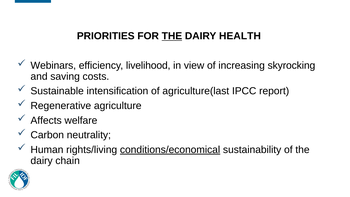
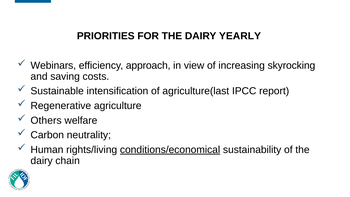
THE at (172, 36) underline: present -> none
HEALTH: HEALTH -> YEARLY
livelihood: livelihood -> approach
Affects: Affects -> Others
